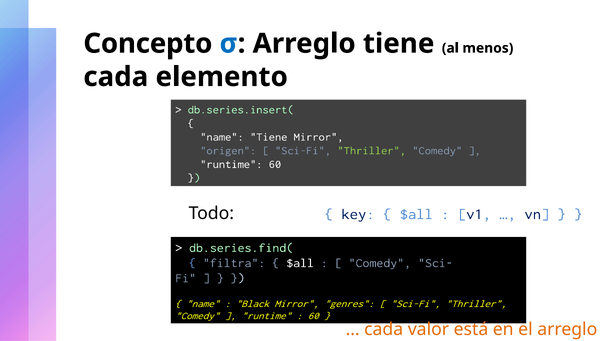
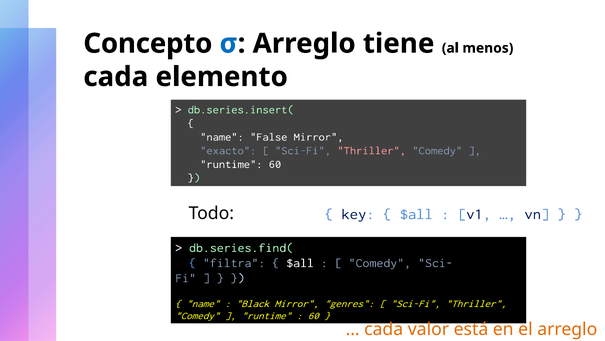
name Tiene: Tiene -> False
origen: origen -> exacto
Thriller at (372, 150) colour: light green -> pink
